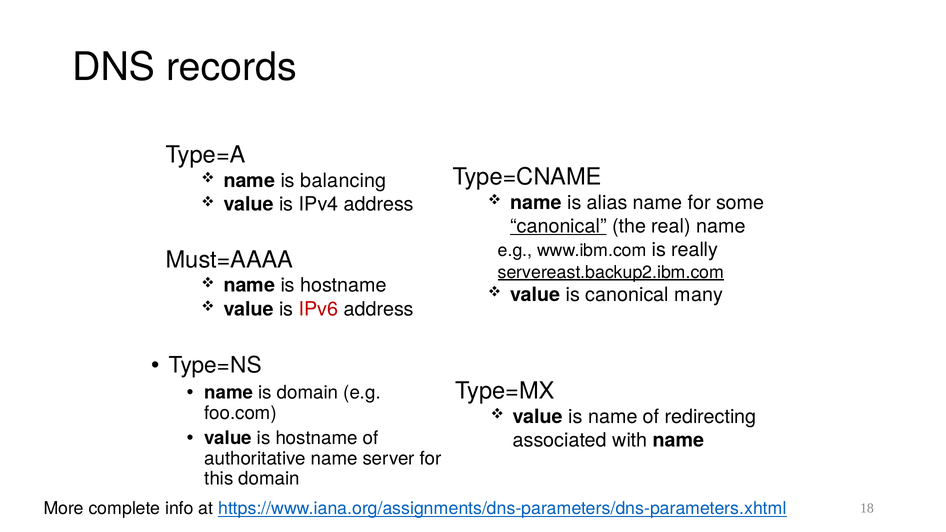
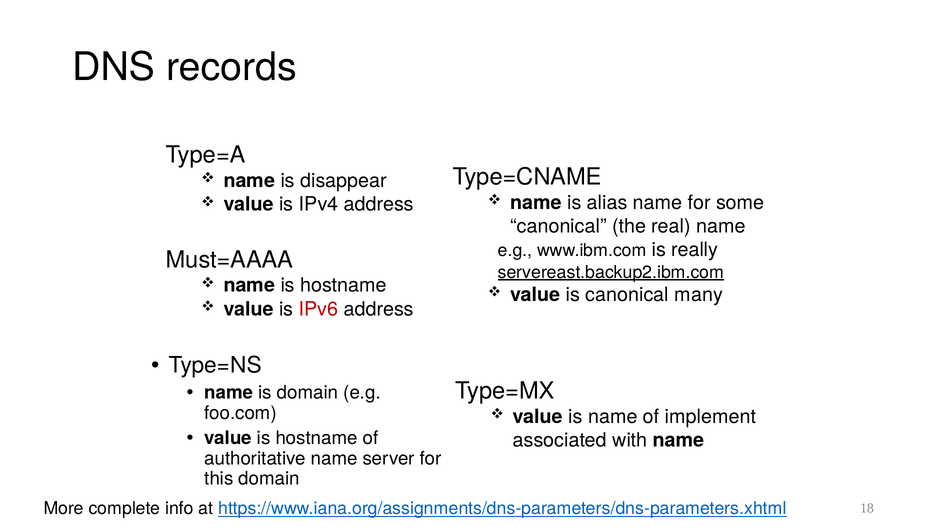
balancing: balancing -> disappear
canonical at (558, 226) underline: present -> none
redirecting: redirecting -> implement
